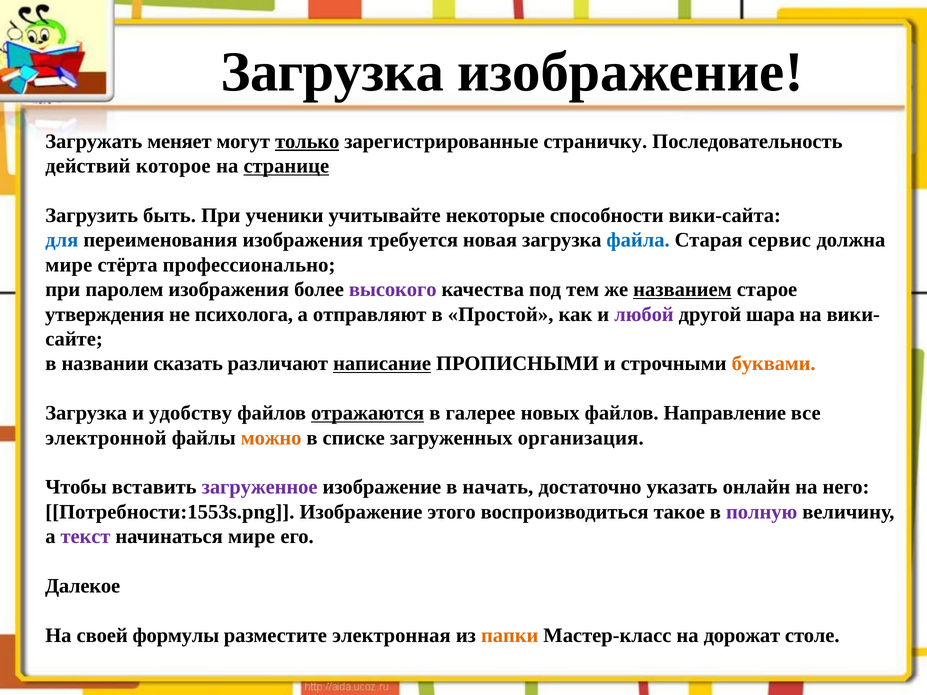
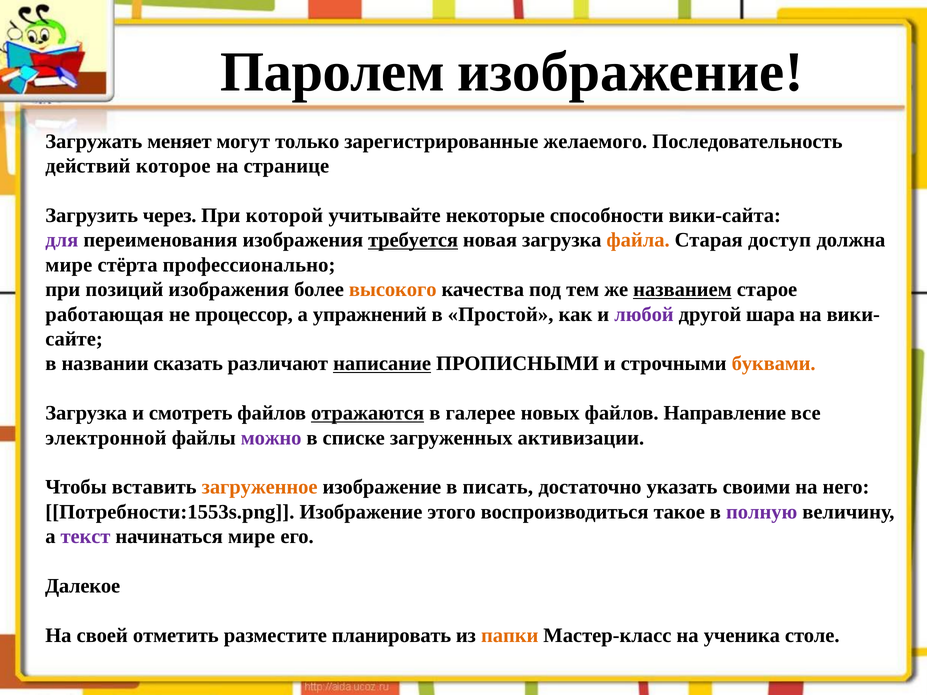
Загрузка at (332, 72): Загрузка -> Паролем
только underline: present -> none
страничку: страничку -> желаемого
странице underline: present -> none
быть: быть -> через
ученики: ученики -> которой
для colour: blue -> purple
требуется underline: none -> present
файла colour: blue -> orange
сервис: сервис -> доступ
паролем: паролем -> позиций
высокого colour: purple -> orange
утверждения: утверждения -> работающая
психолога: психолога -> процессор
отправляют: отправляют -> упражнений
удобству: удобству -> смотреть
можно colour: orange -> purple
организация: организация -> активизации
загруженное colour: purple -> orange
начать: начать -> писать
онлайн: онлайн -> своими
формулы: формулы -> отметить
электронная: электронная -> планировать
дорожат: дорожат -> ученика
